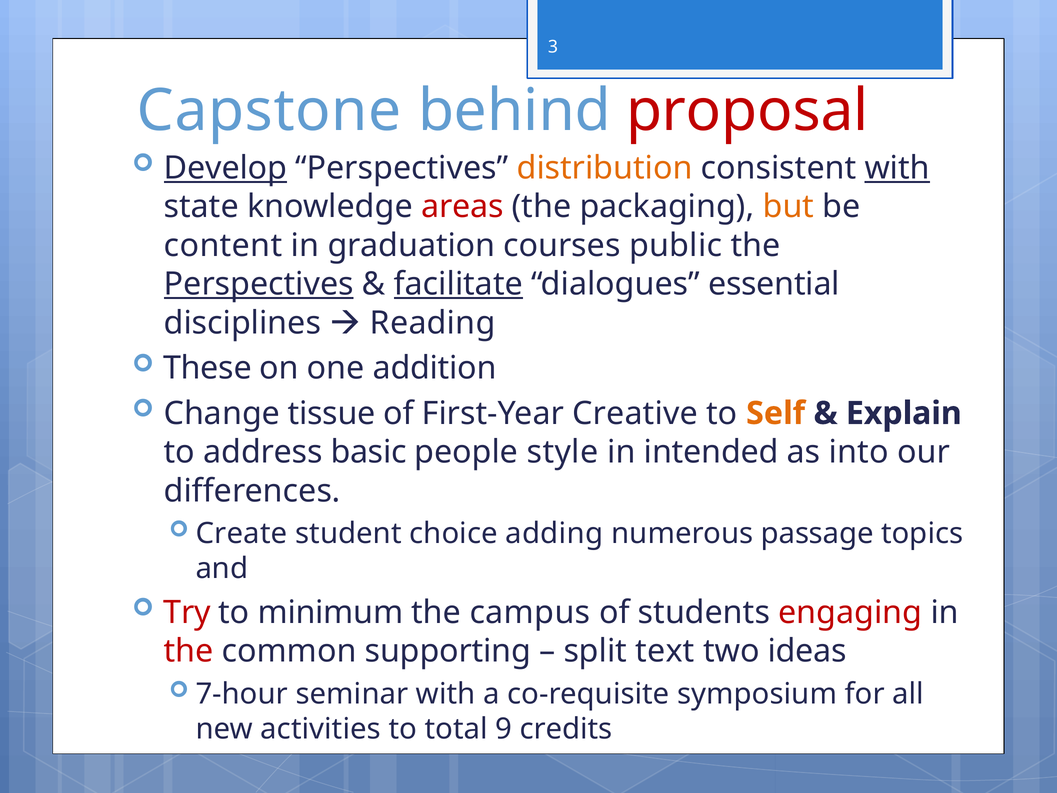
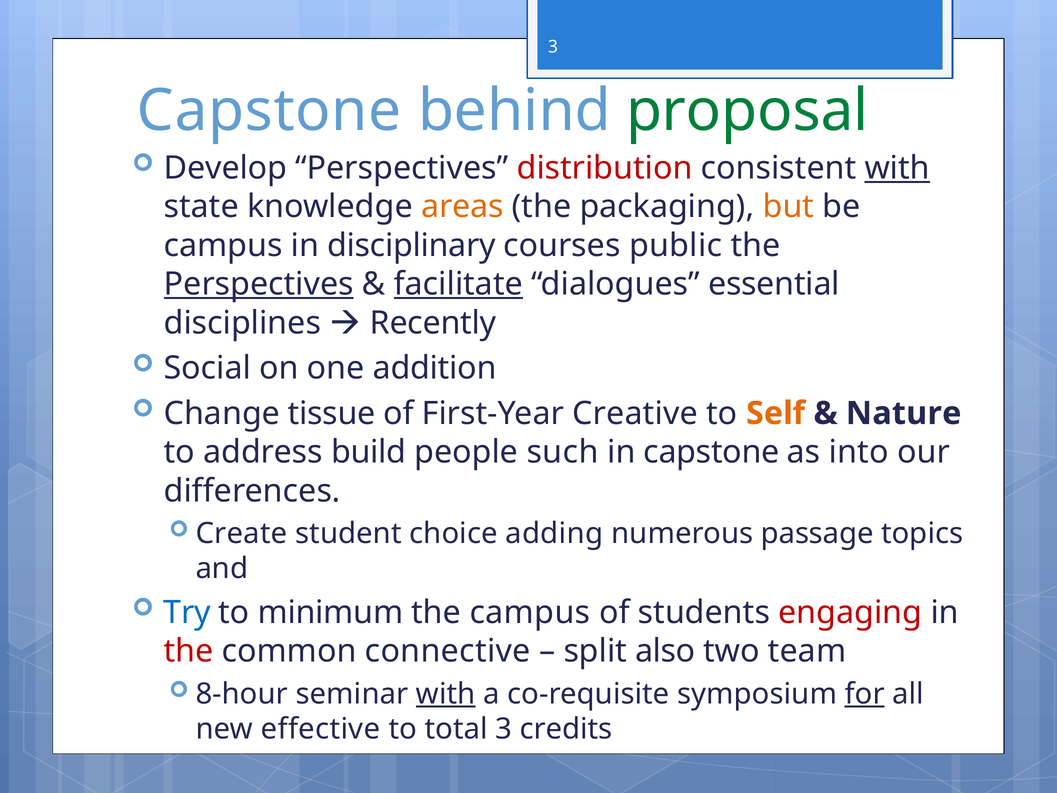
proposal colour: red -> green
Develop underline: present -> none
distribution colour: orange -> red
areas colour: red -> orange
content at (223, 245): content -> campus
graduation: graduation -> disciplinary
Reading: Reading -> Recently
These: These -> Social
Explain: Explain -> Nature
basic: basic -> build
style: style -> such
in intended: intended -> capstone
Try colour: red -> blue
supporting: supporting -> connective
text: text -> also
ideas: ideas -> team
7-hour: 7-hour -> 8-hour
with at (446, 694) underline: none -> present
for underline: none -> present
activities: activities -> effective
total 9: 9 -> 3
